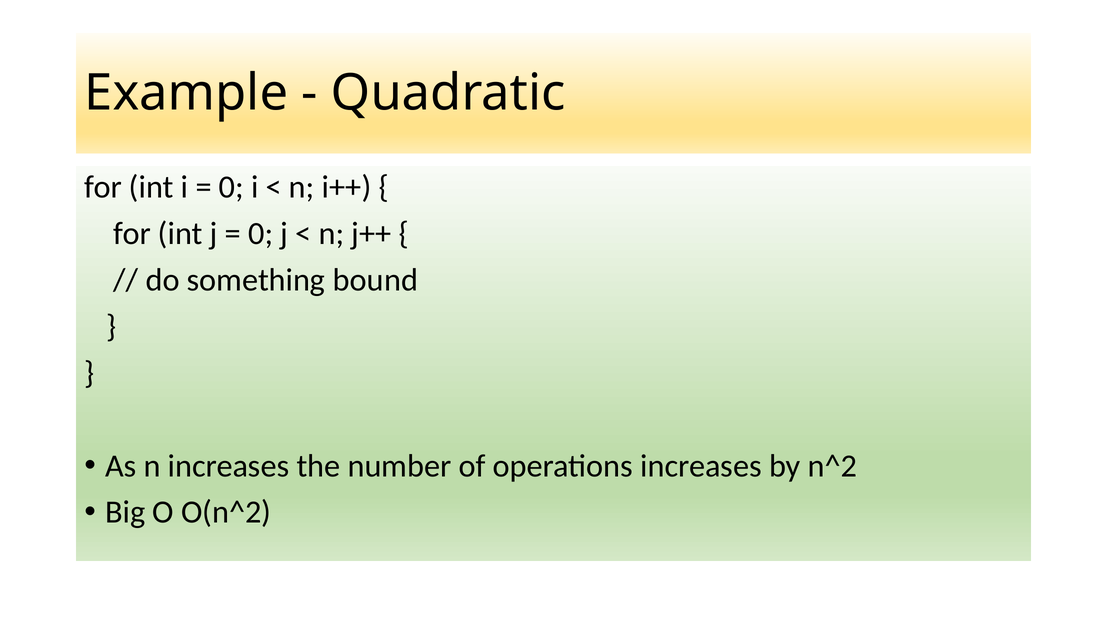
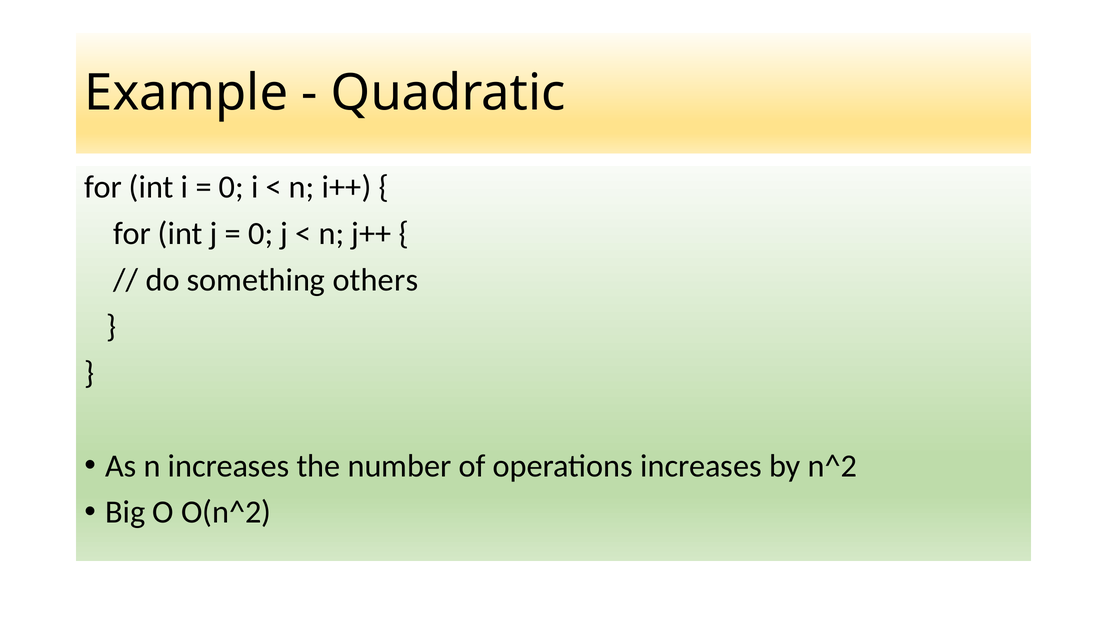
bound: bound -> others
